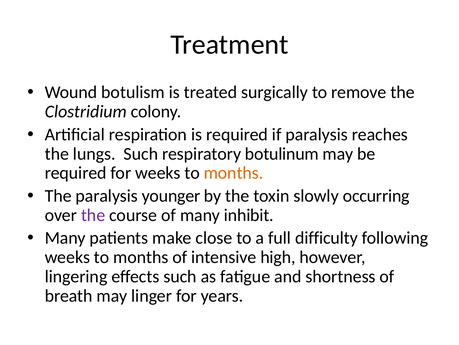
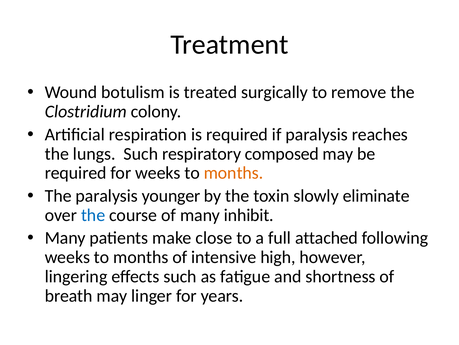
botulinum: botulinum -> composed
occurring: occurring -> eliminate
the at (93, 215) colour: purple -> blue
difficulty: difficulty -> attached
